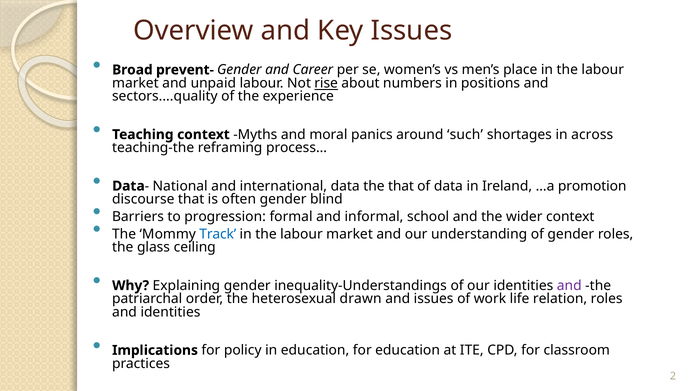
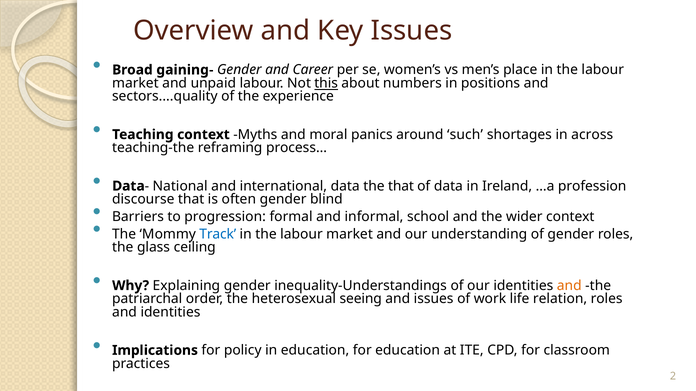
prevent-: prevent- -> gaining-
rise: rise -> this
promotion: promotion -> profession
and at (569, 286) colour: purple -> orange
drawn: drawn -> seeing
